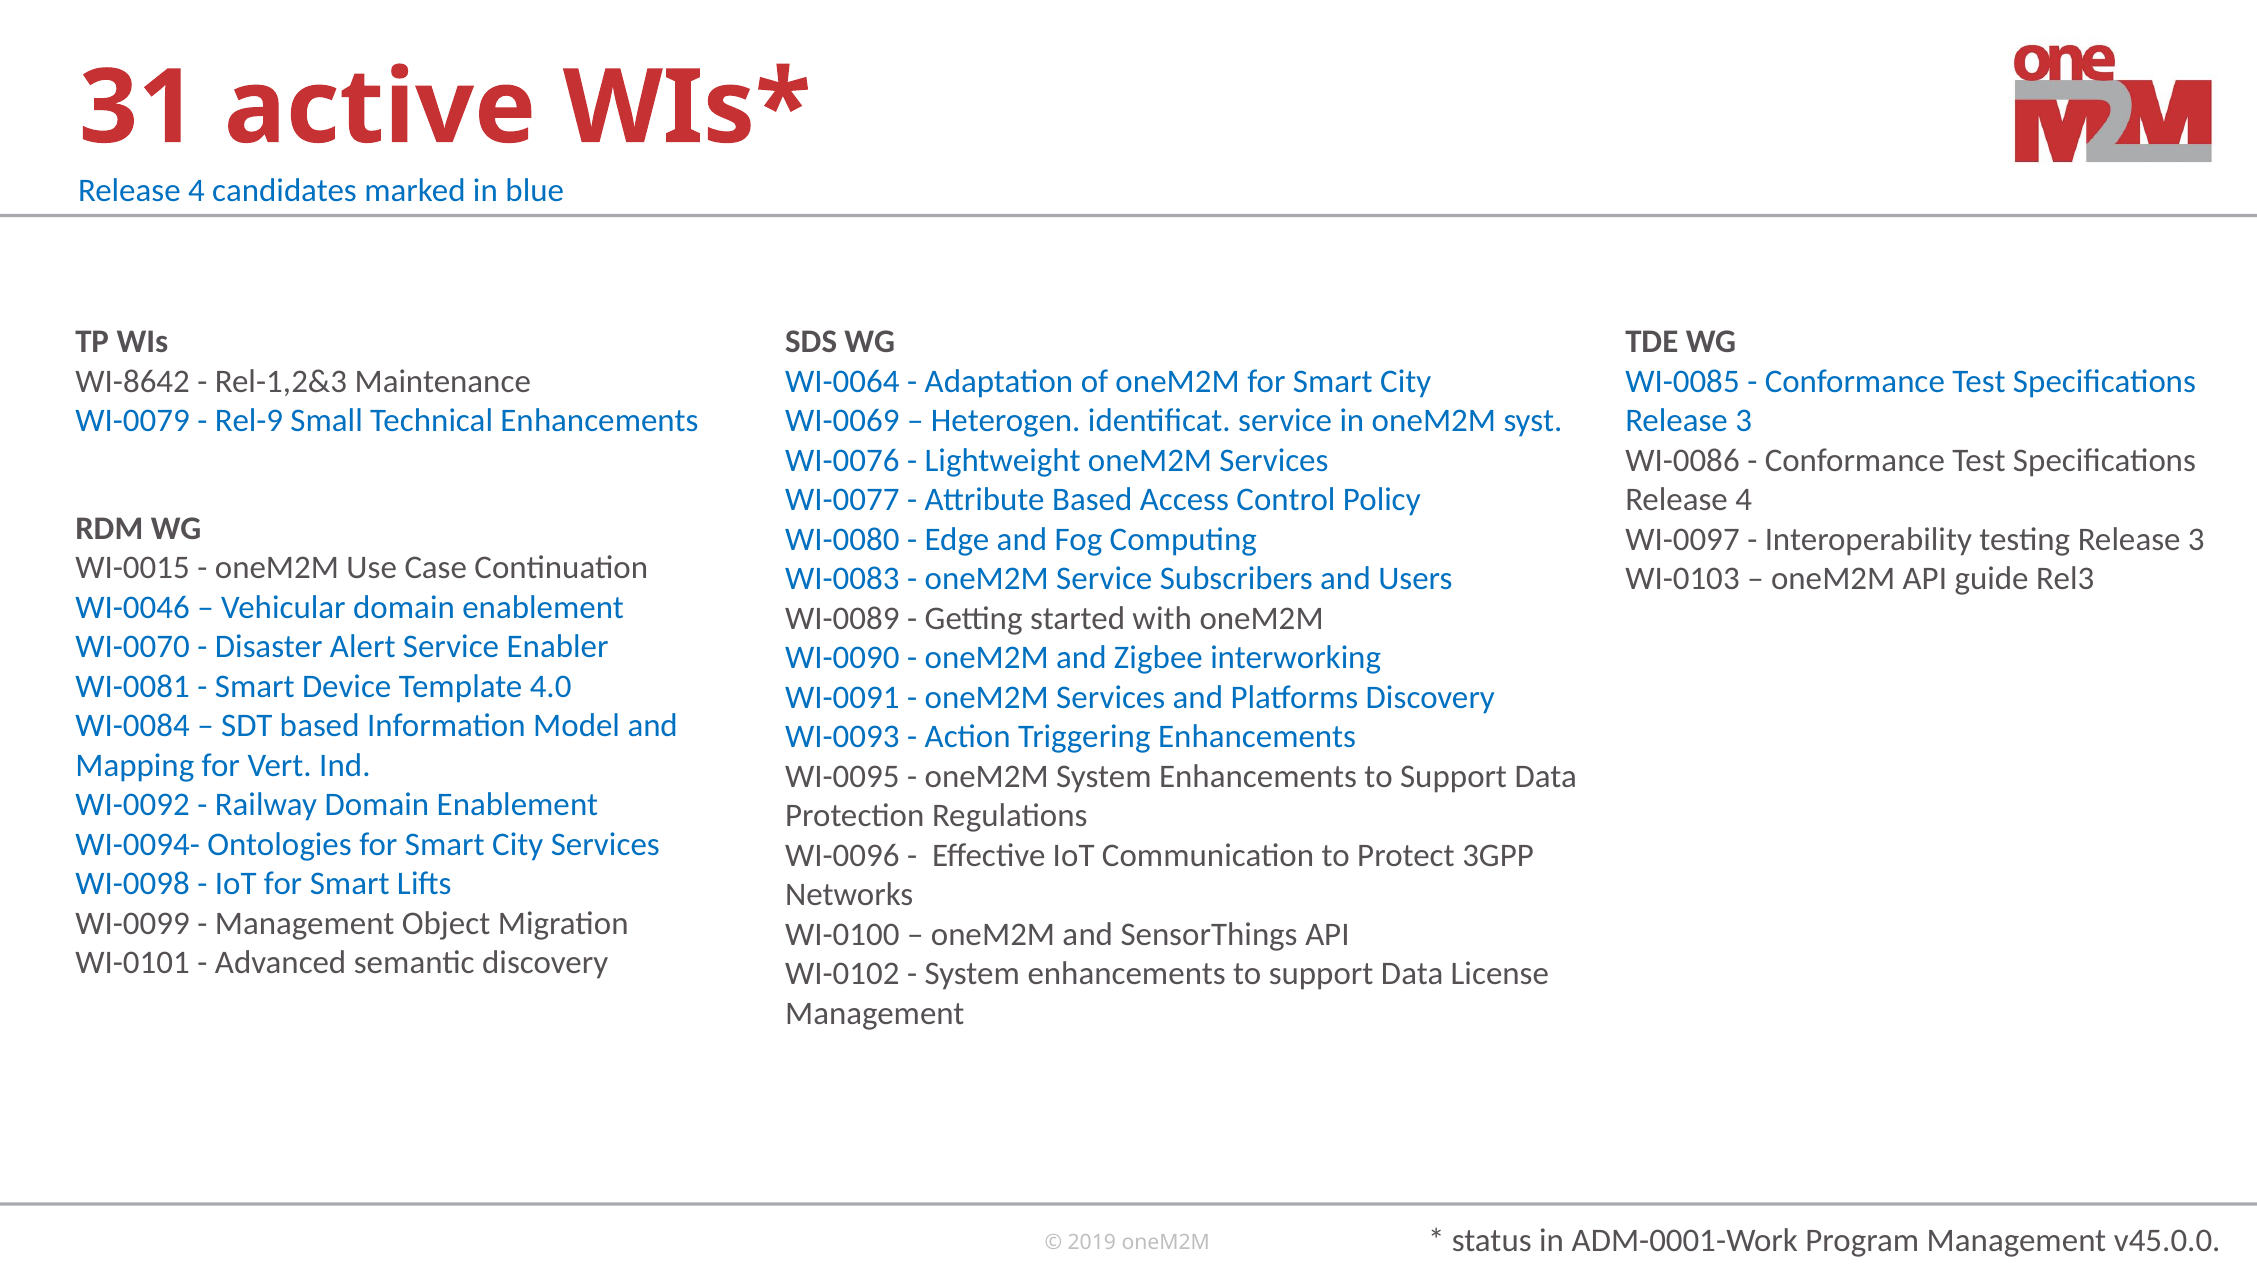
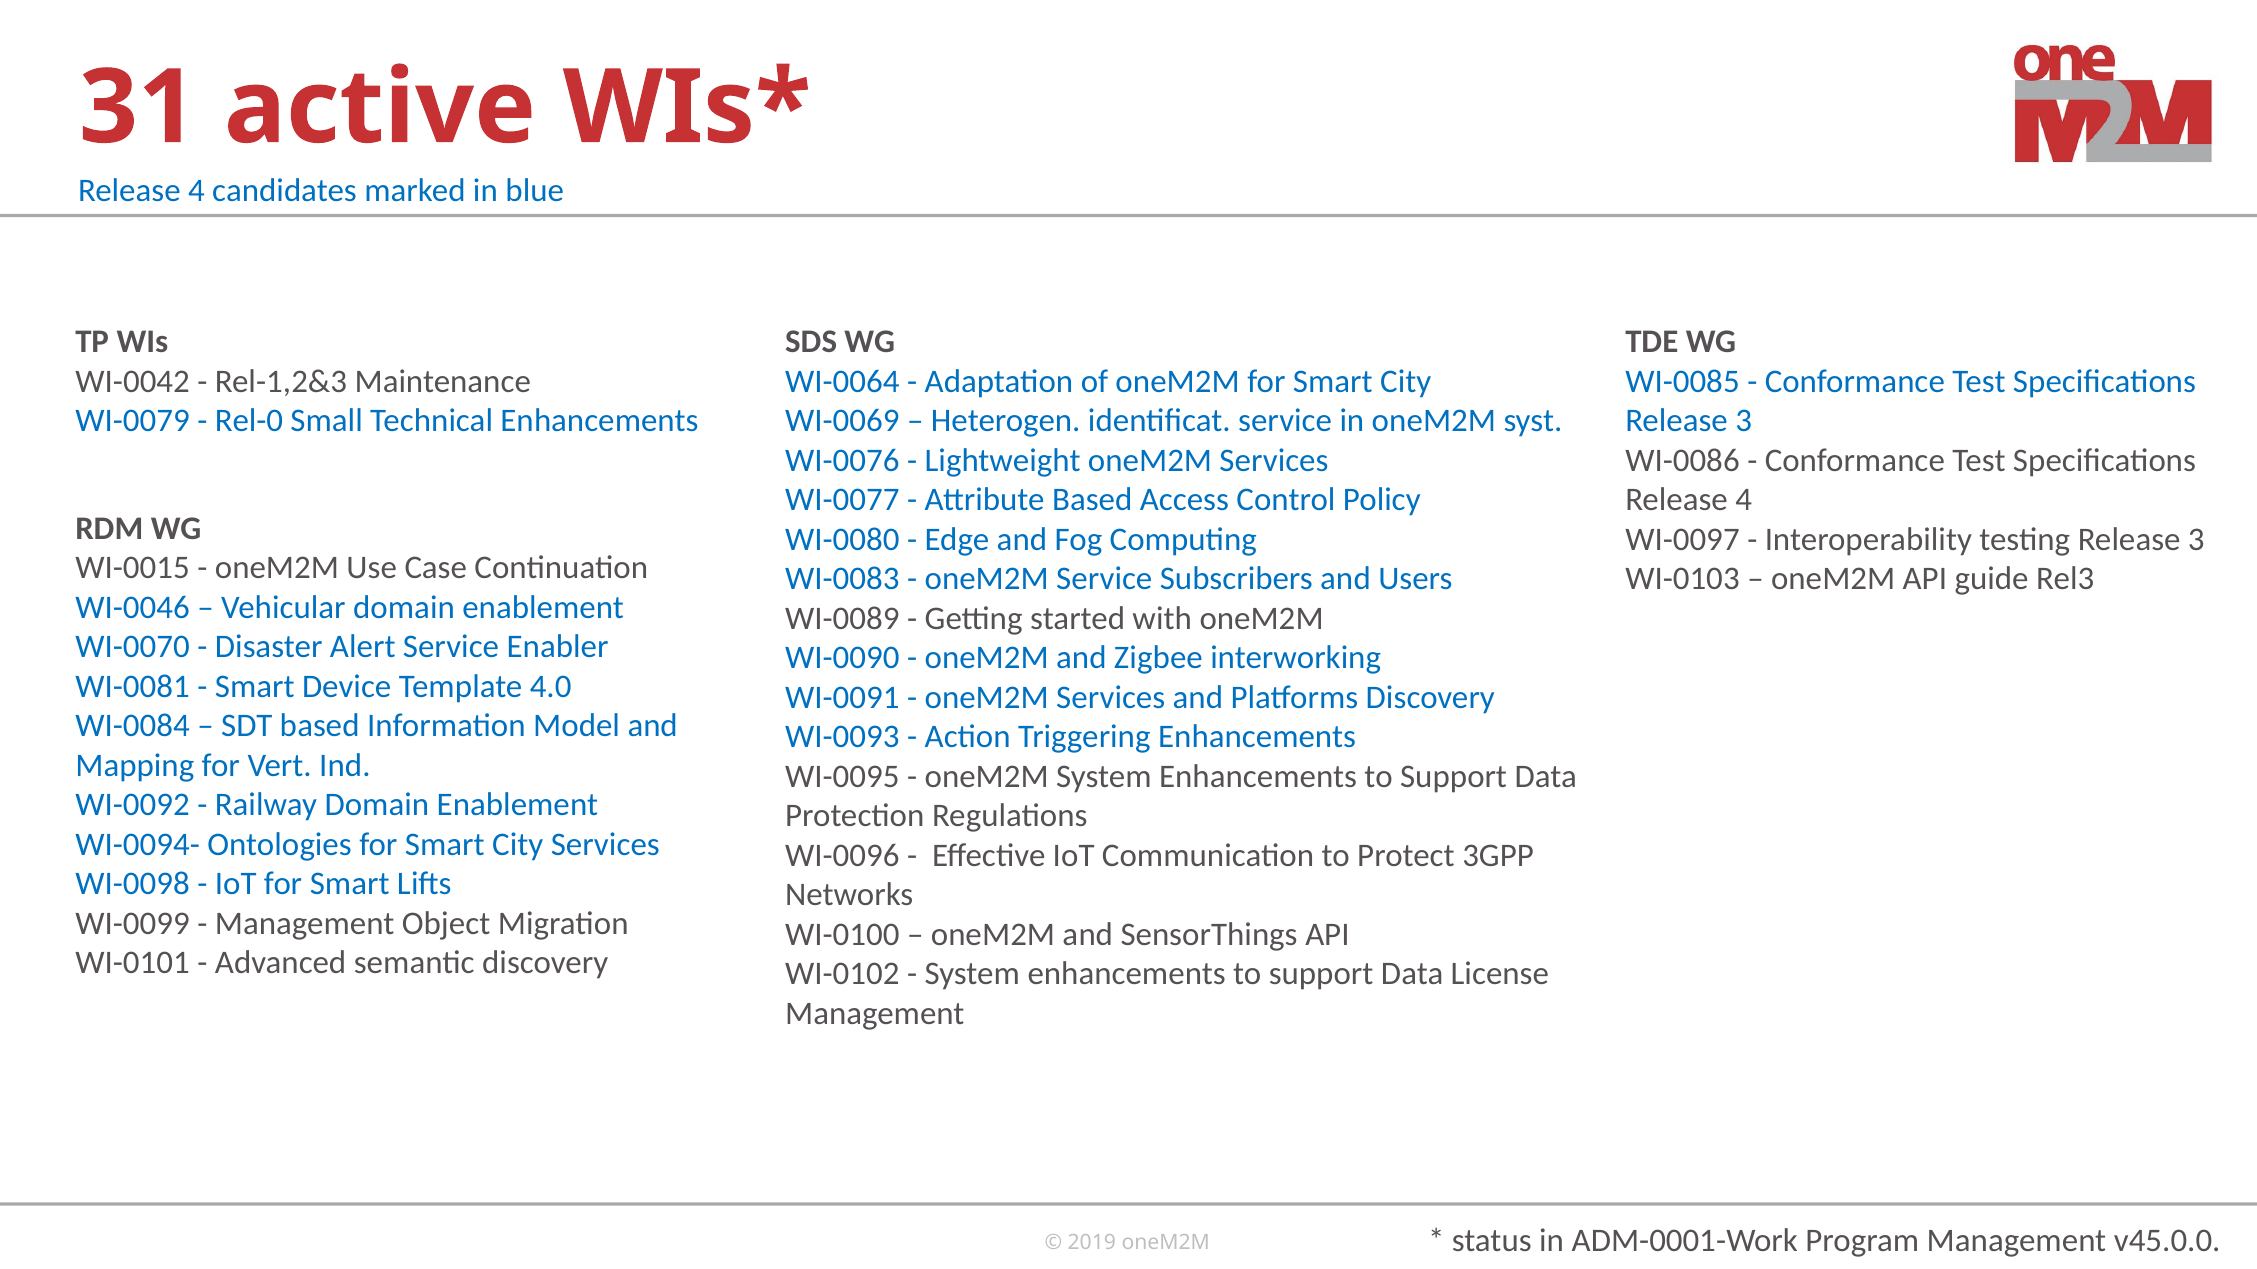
WI-8642: WI-8642 -> WI-0042
Rel-9: Rel-9 -> Rel-0
